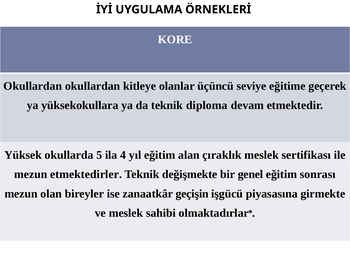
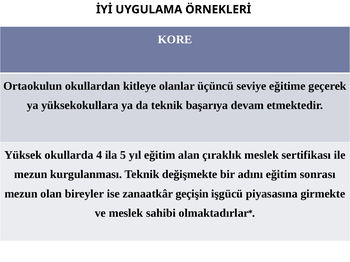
Okullardan at (33, 86): Okullardan -> Ortaokulun
diploma: diploma -> başarıya
5: 5 -> 4
4: 4 -> 5
etmektedirler: etmektedirler -> kurgulanması
genel: genel -> adını
